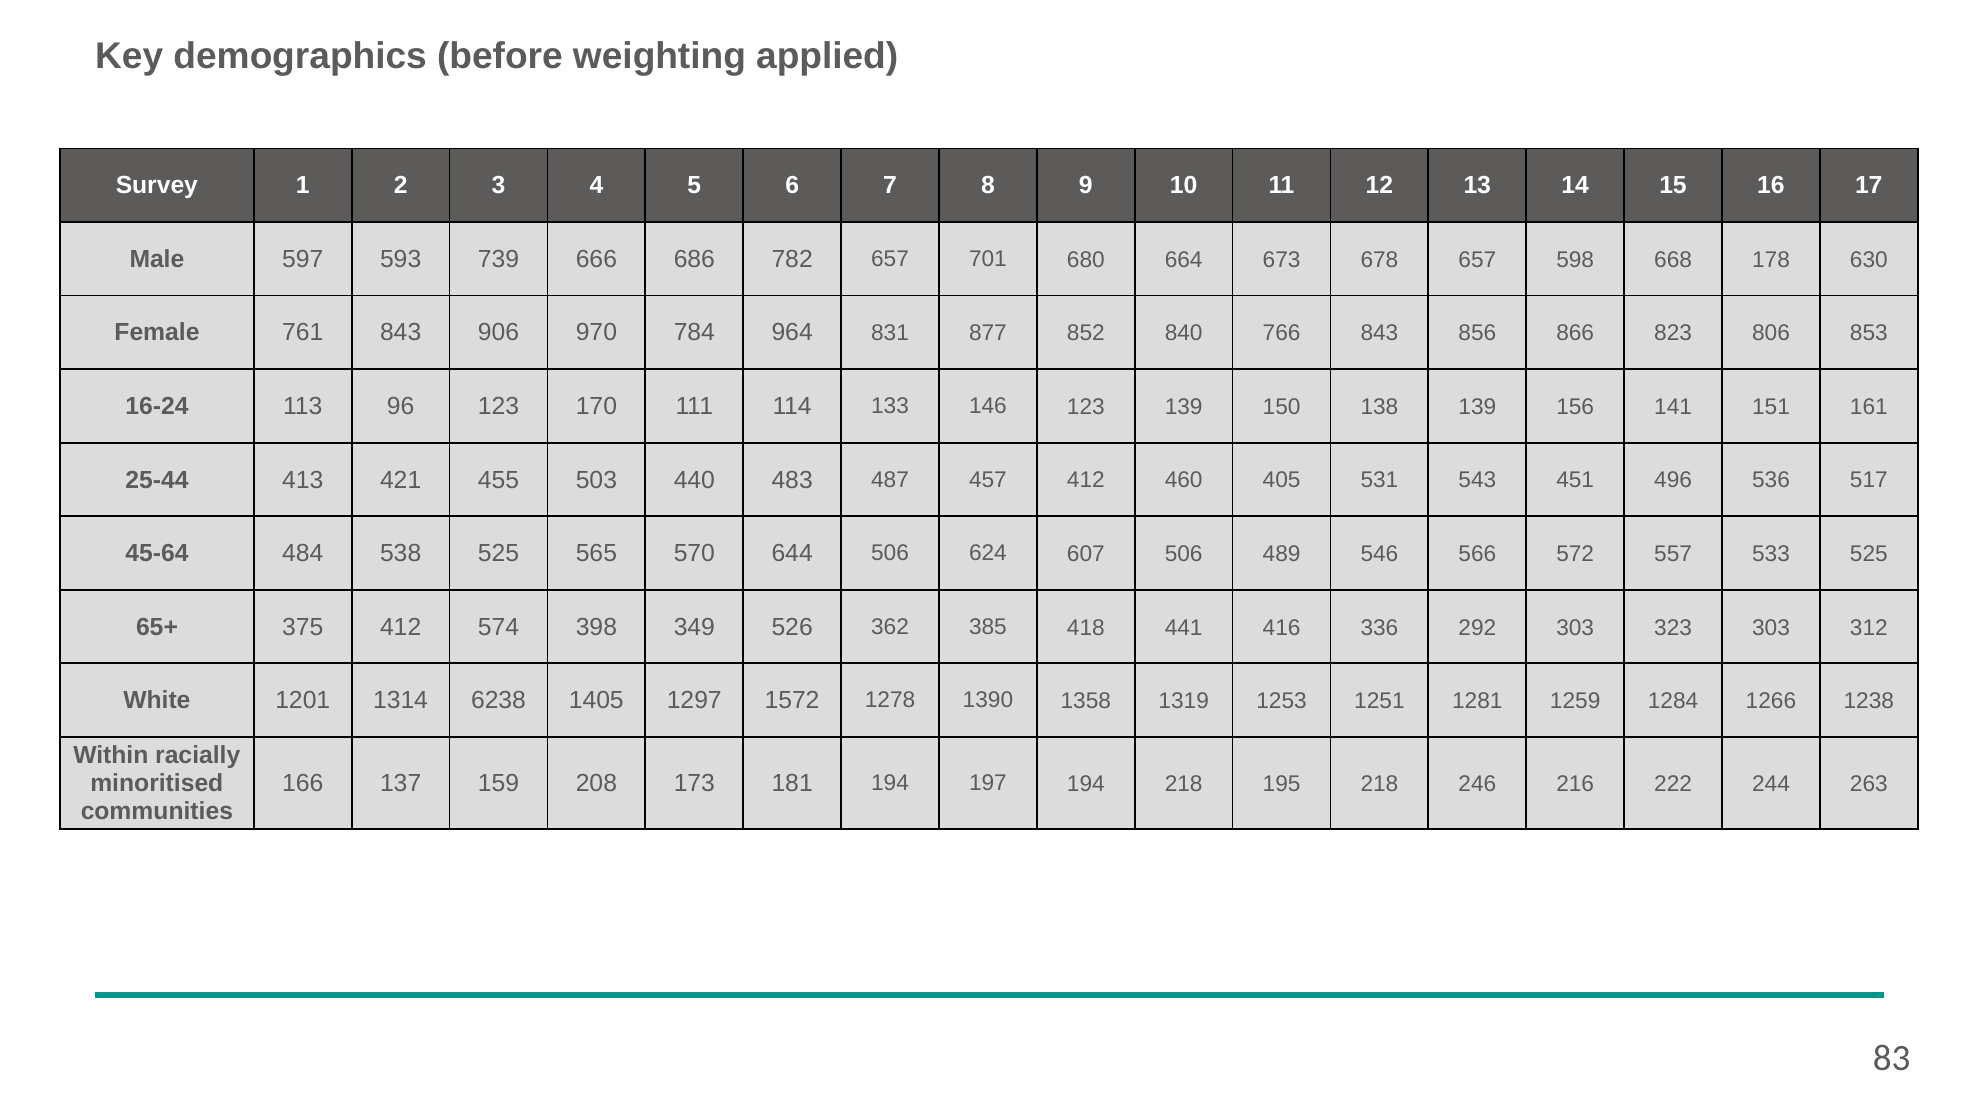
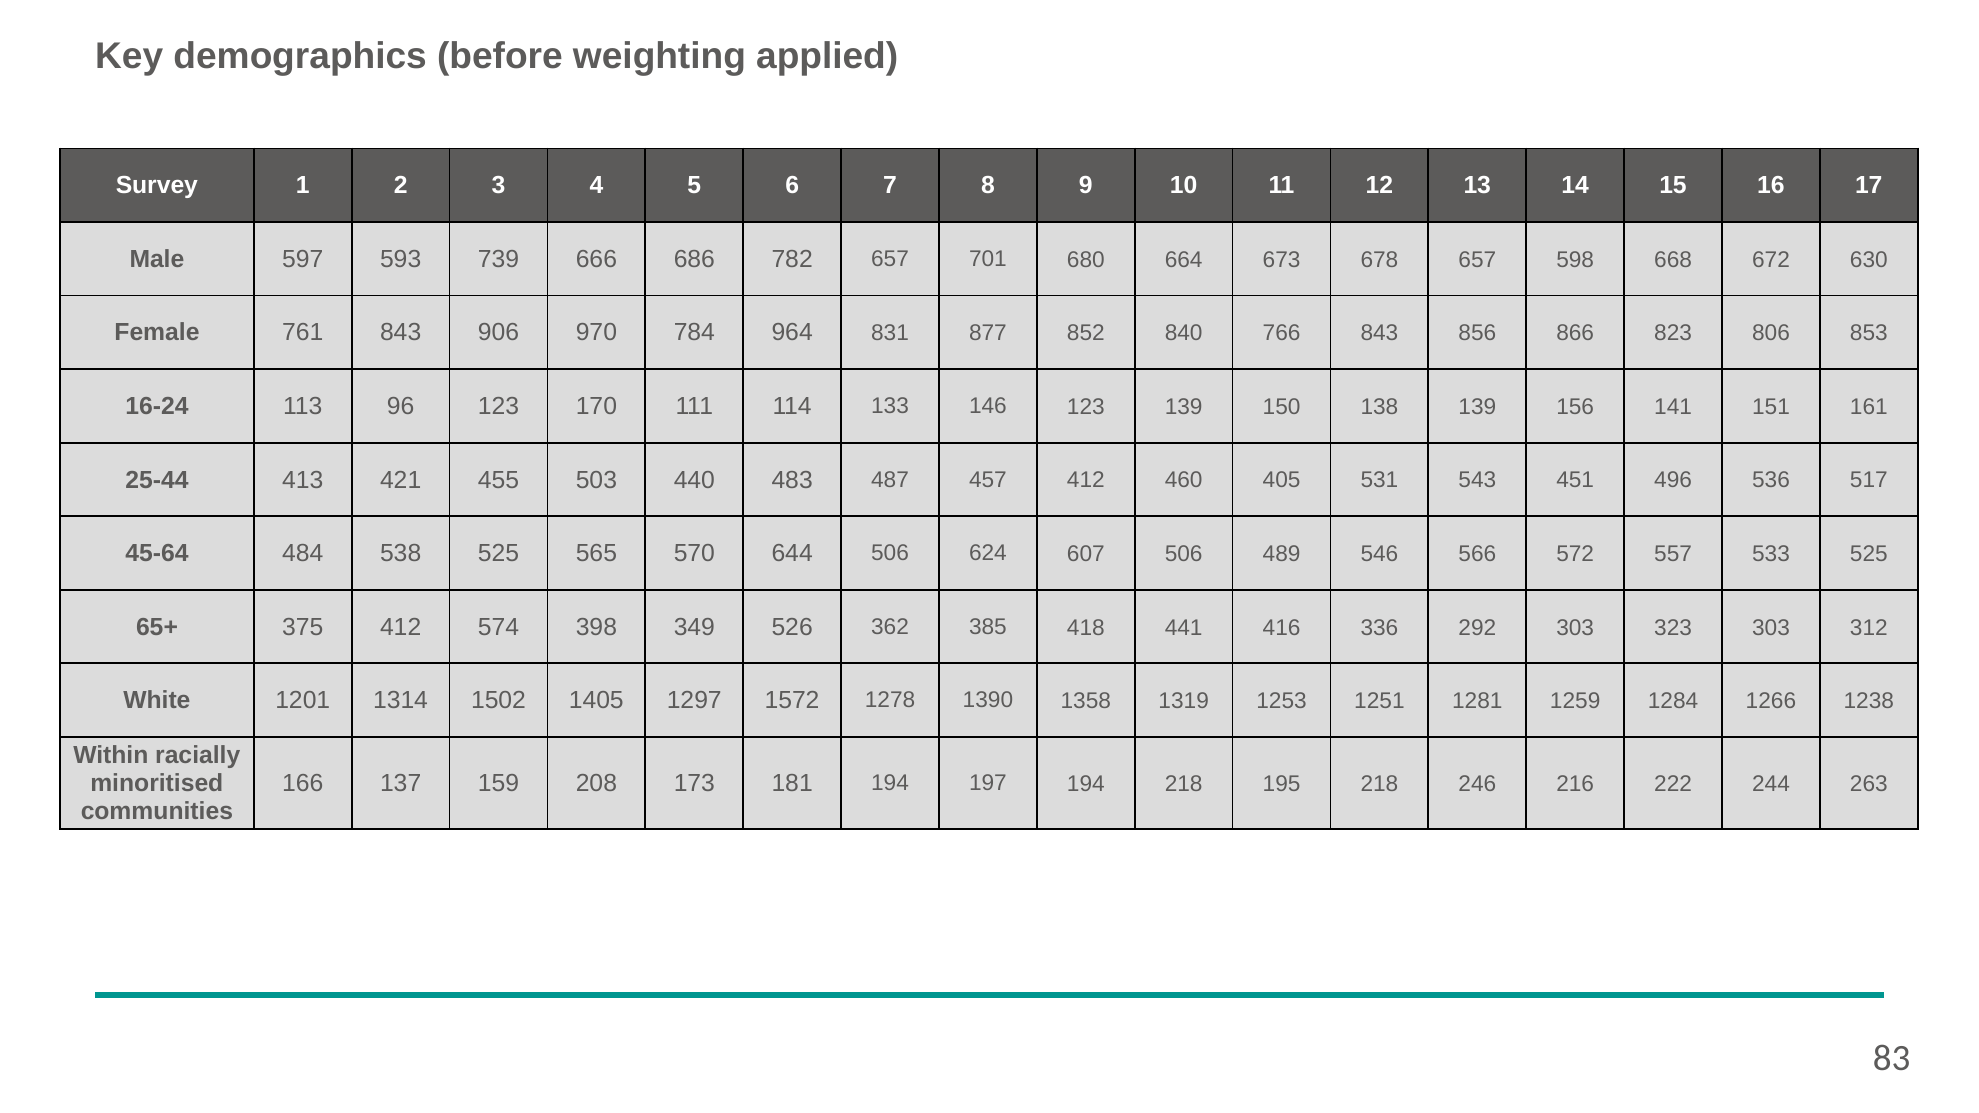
178: 178 -> 672
6238: 6238 -> 1502
